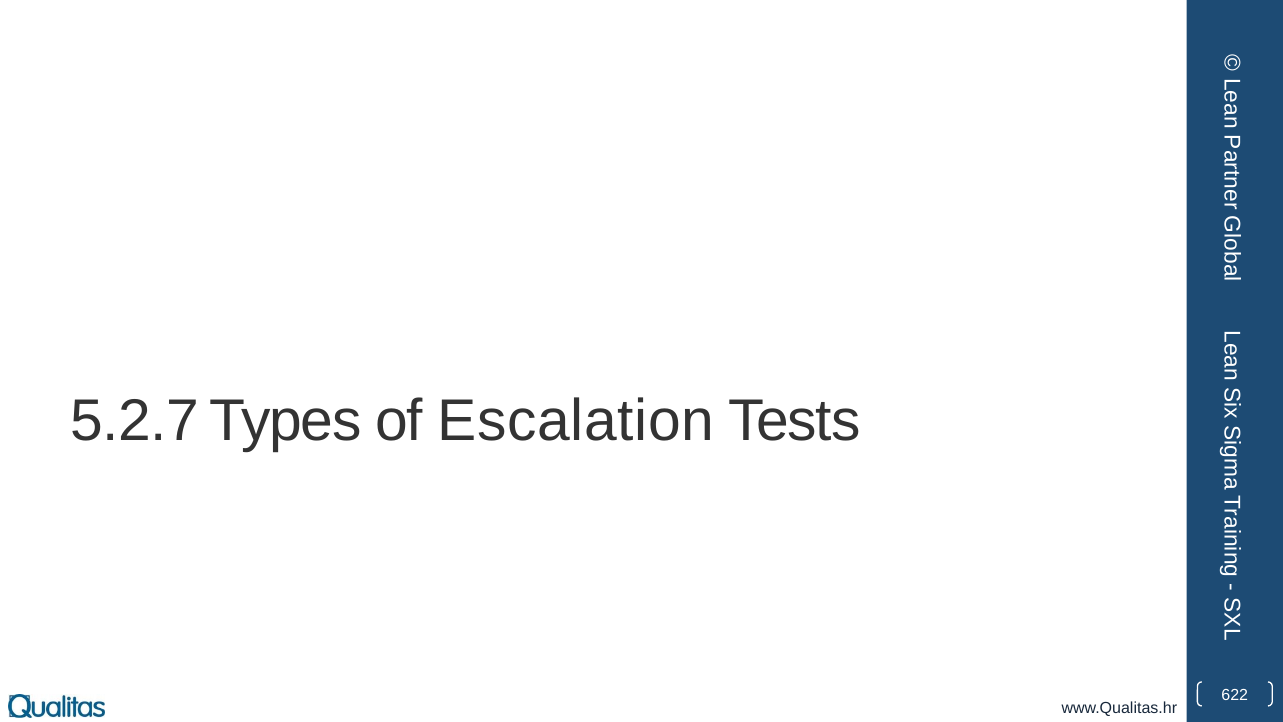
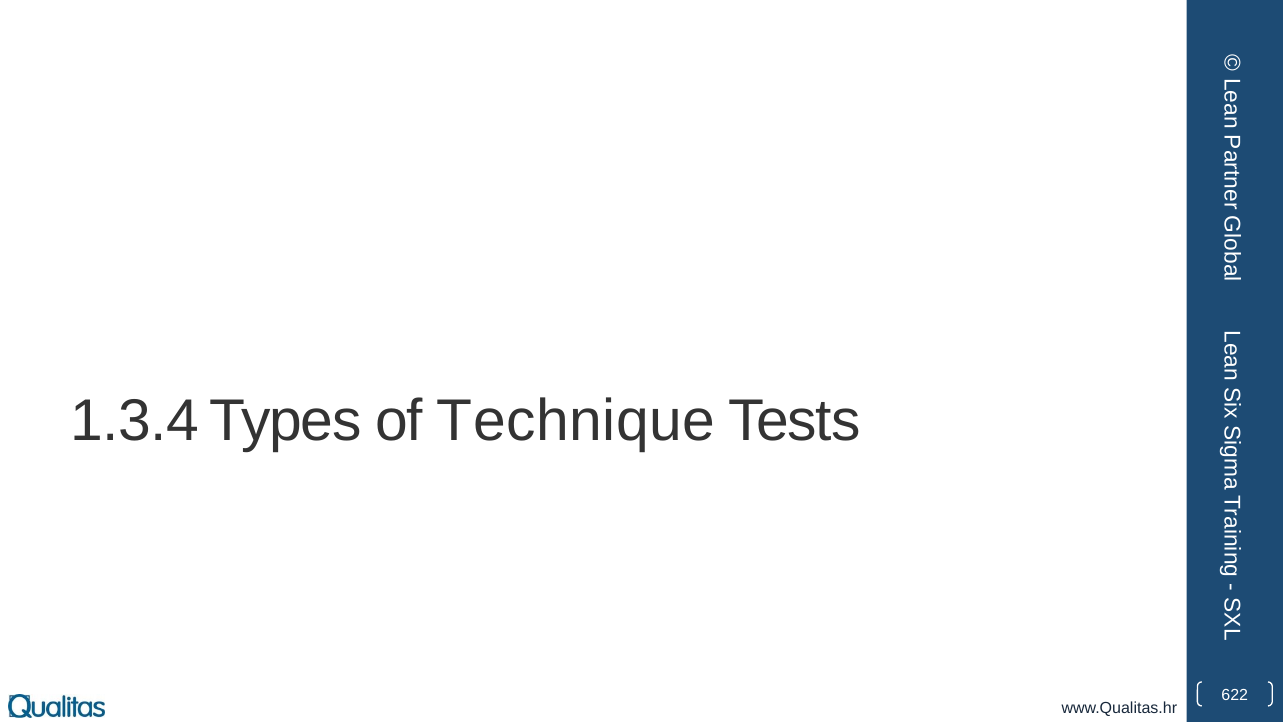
5.2.7: 5.2.7 -> 1.3.4
Escalation: Escalation -> Technique
